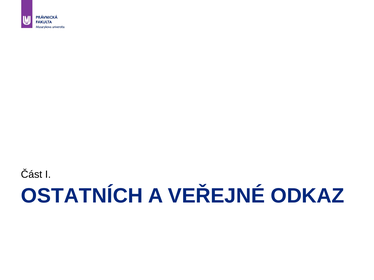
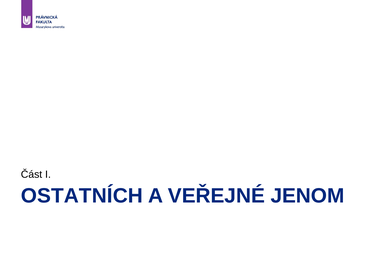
ODKAZ: ODKAZ -> JENOM
